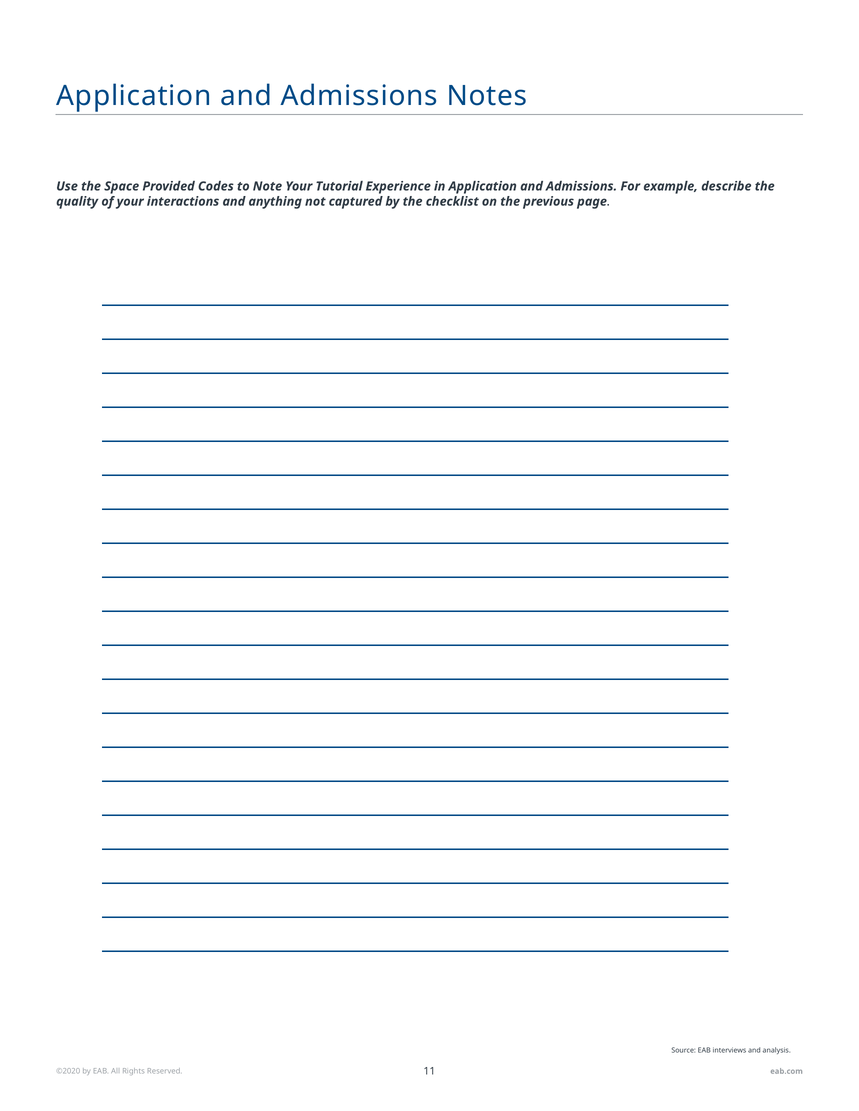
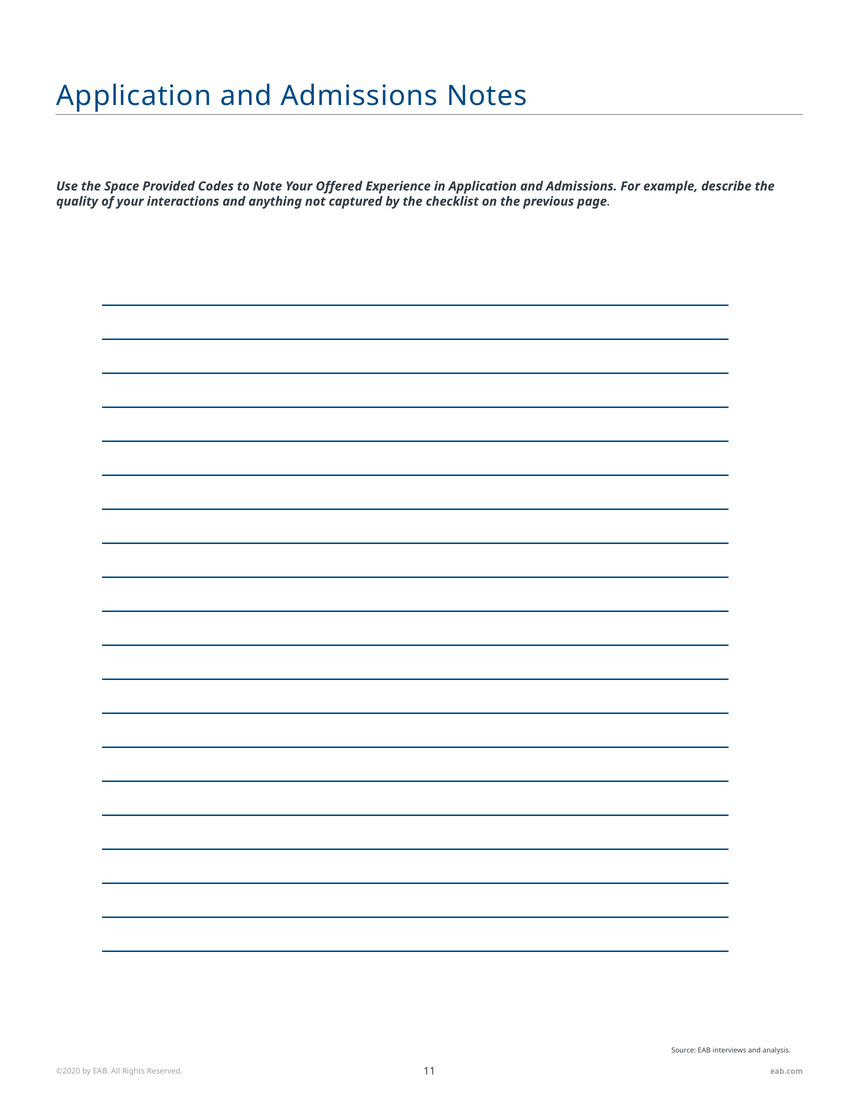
Tutorial: Tutorial -> Offered
